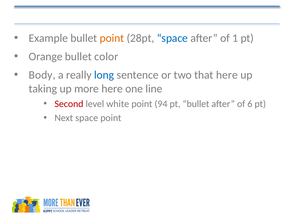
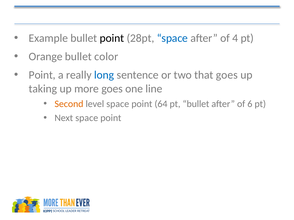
point at (112, 38) colour: orange -> black
1: 1 -> 4
Body at (42, 75): Body -> Point
that here: here -> goes
more here: here -> goes
Second colour: red -> orange
level white: white -> space
94: 94 -> 64
